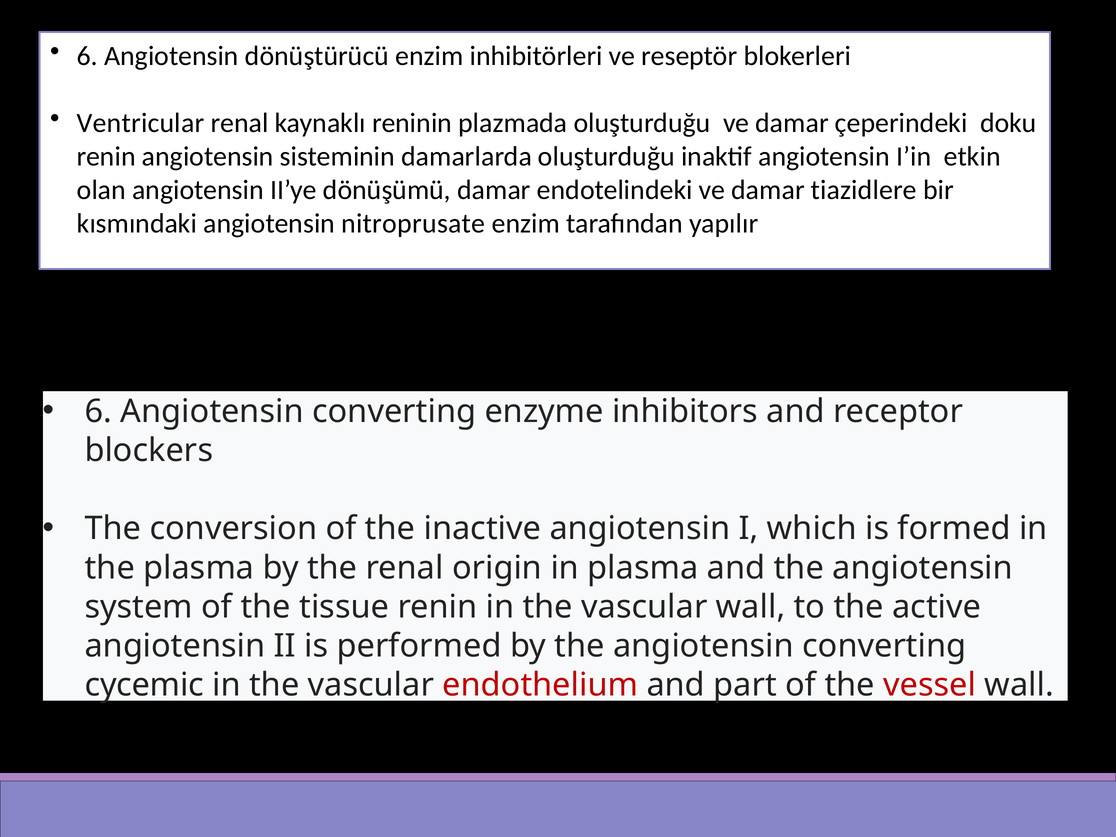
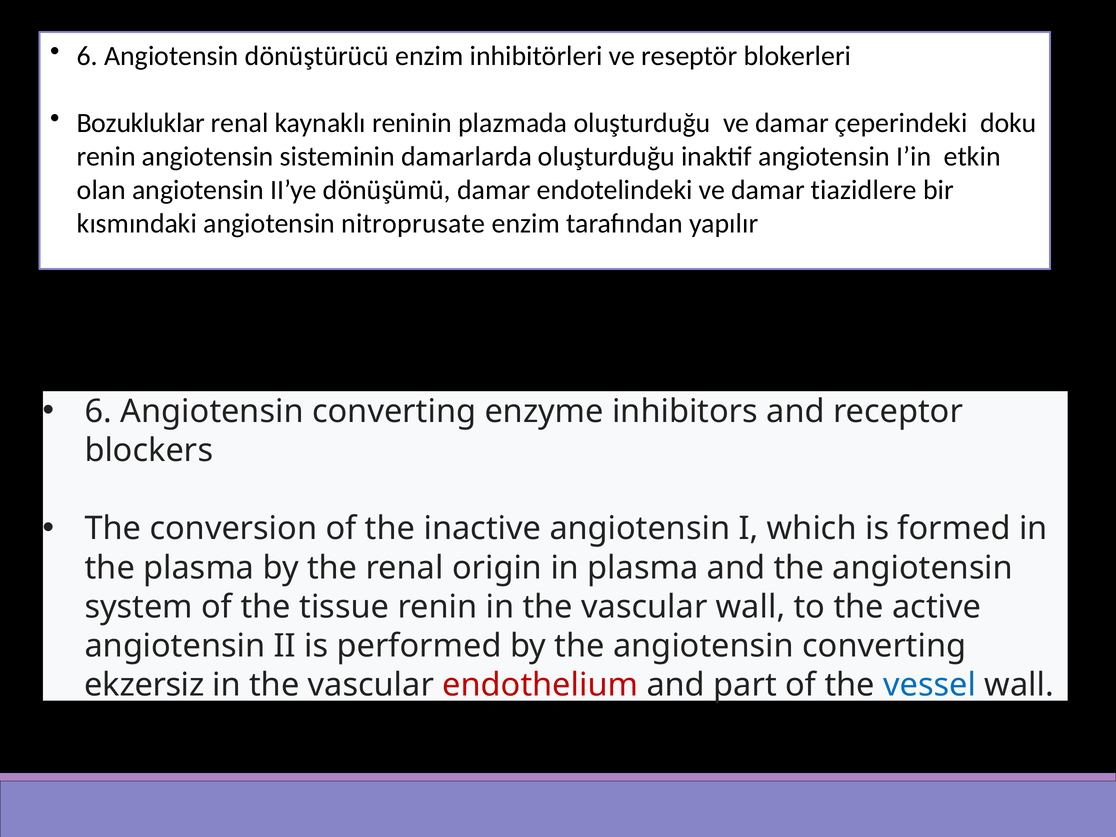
Ventricular: Ventricular -> Bozukluklar
cycemic: cycemic -> ekzersiz
vessel colour: red -> blue
